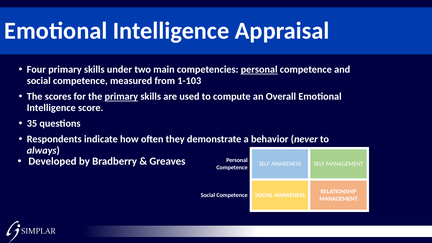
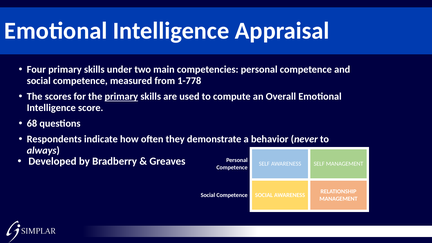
personal at (259, 70) underline: present -> none
1-103: 1-103 -> 1-778
35: 35 -> 68
